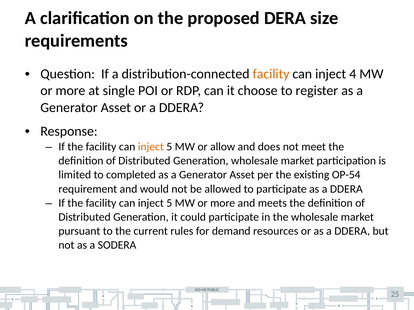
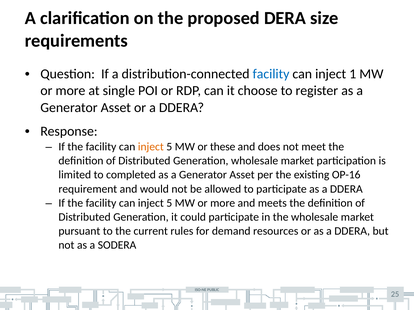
facility at (271, 74) colour: orange -> blue
4: 4 -> 1
allow: allow -> these
OP-54: OP-54 -> OP-16
